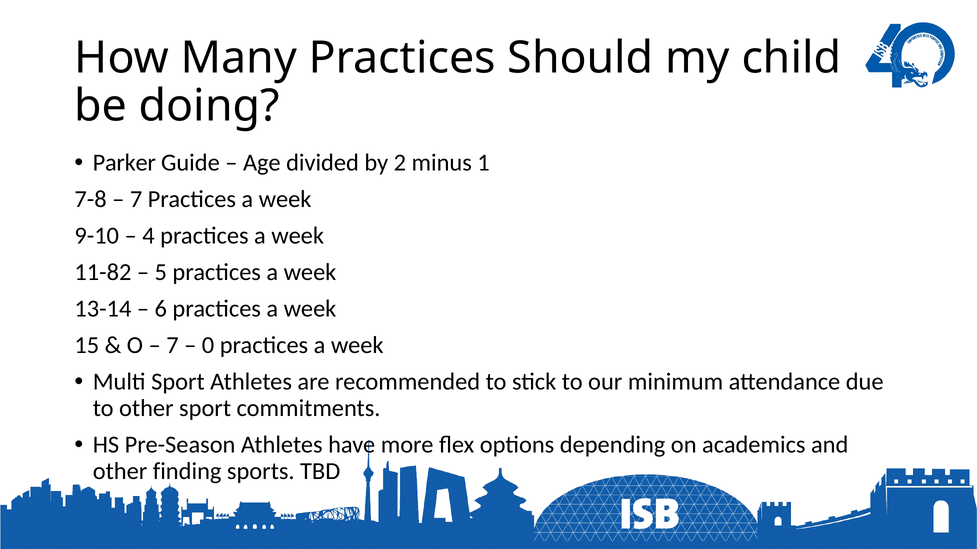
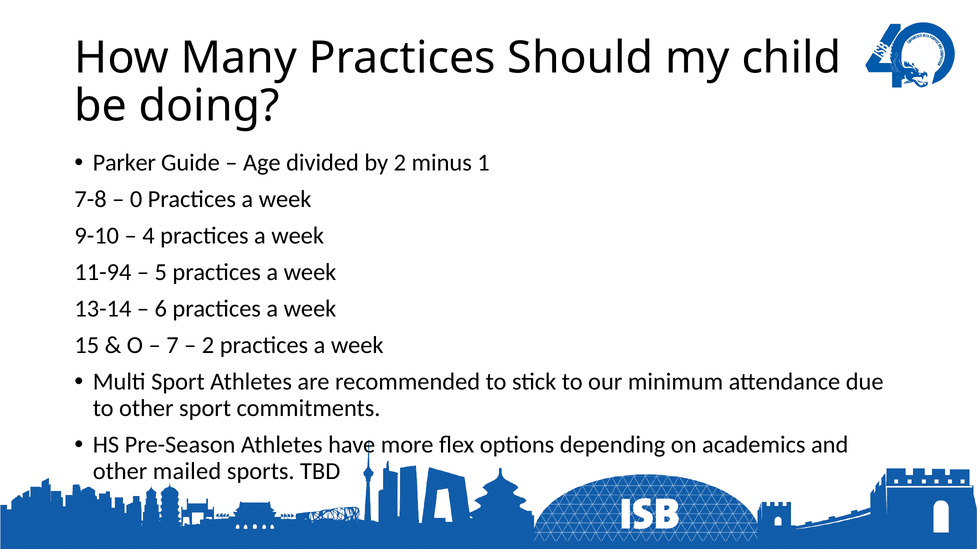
7 at (136, 200): 7 -> 0
11-82: 11-82 -> 11-94
0 at (208, 346): 0 -> 2
finding: finding -> mailed
